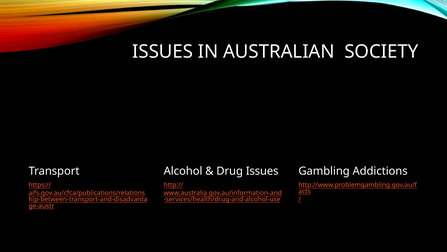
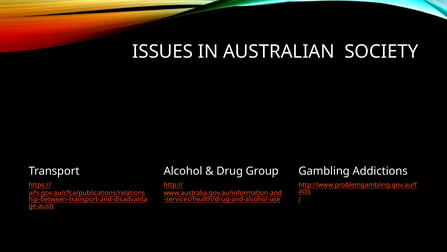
Drug Issues: Issues -> Group
